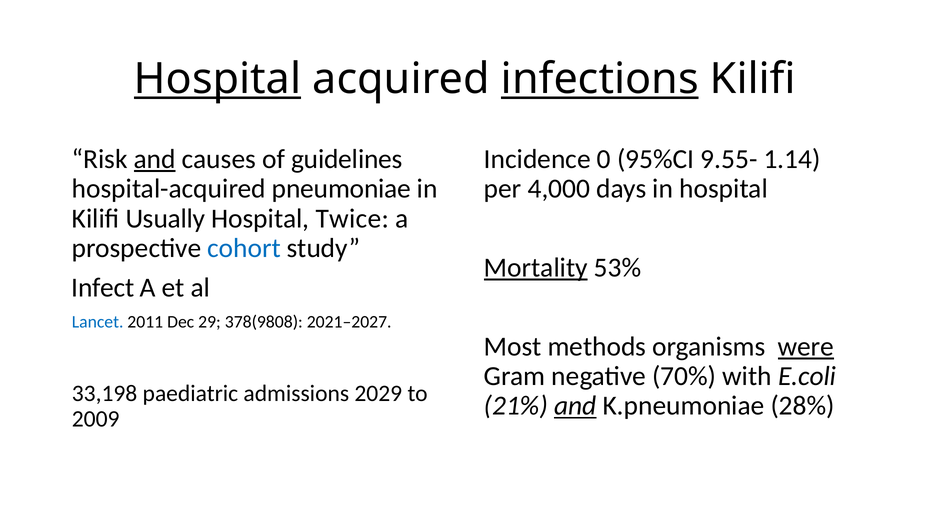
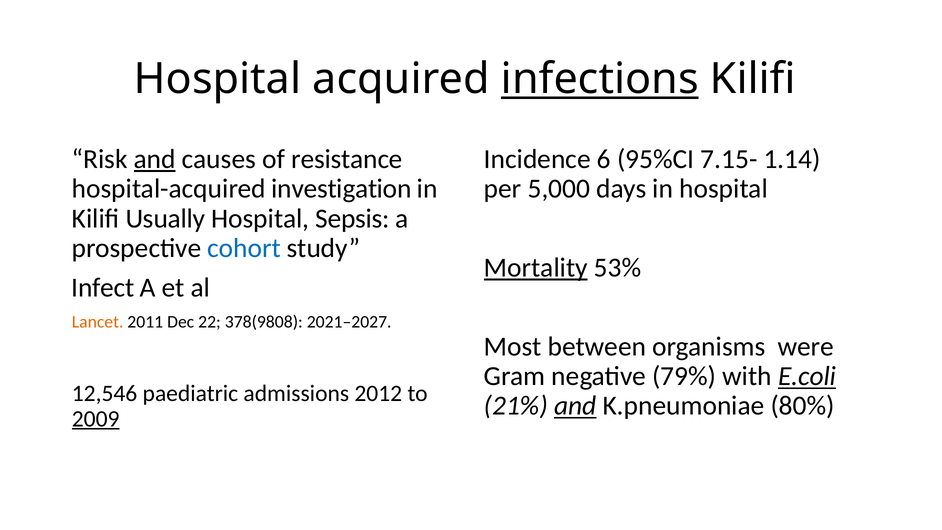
Hospital at (218, 79) underline: present -> none
guidelines: guidelines -> resistance
0: 0 -> 6
9.55-: 9.55- -> 7.15-
pneumoniae: pneumoniae -> investigation
4,000: 4,000 -> 5,000
Twice: Twice -> Sepsis
Lancet colour: blue -> orange
29: 29 -> 22
methods: methods -> between
were underline: present -> none
70%: 70% -> 79%
E.coli underline: none -> present
33,198: 33,198 -> 12,546
2029: 2029 -> 2012
28%: 28% -> 80%
2009 underline: none -> present
